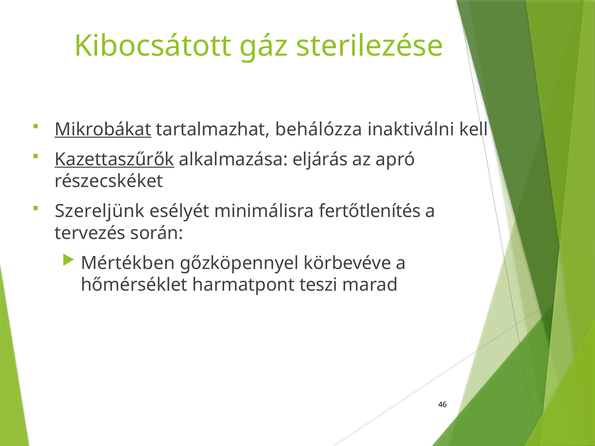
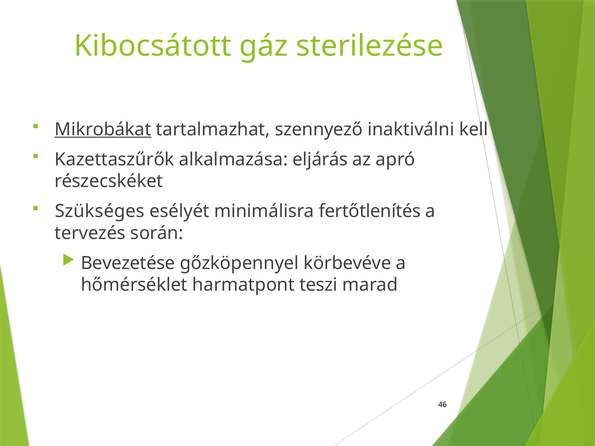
behálózza: behálózza -> szennyező
Kazettaszűrők underline: present -> none
Szereljünk: Szereljünk -> Szükséges
Mértékben: Mértékben -> Bevezetése
